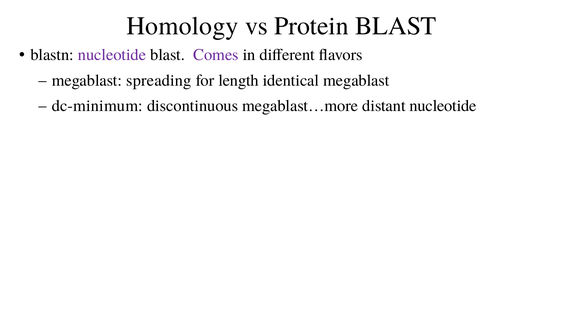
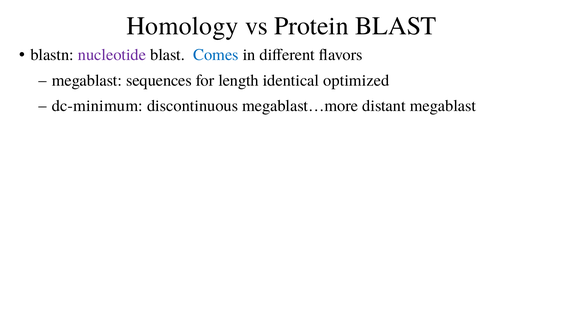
Comes colour: purple -> blue
spreading: spreading -> sequences
identical megablast: megablast -> optimized
distant nucleotide: nucleotide -> megablast
